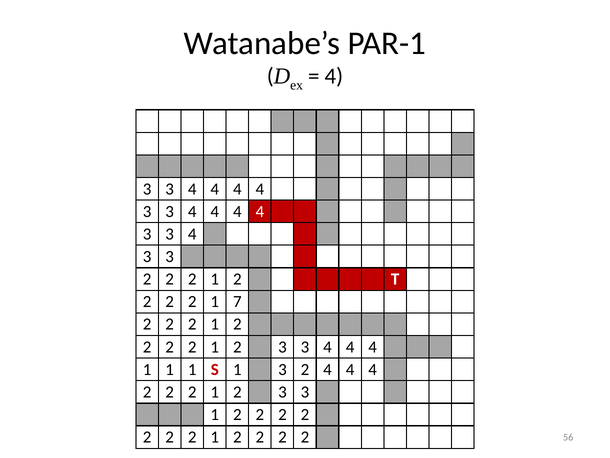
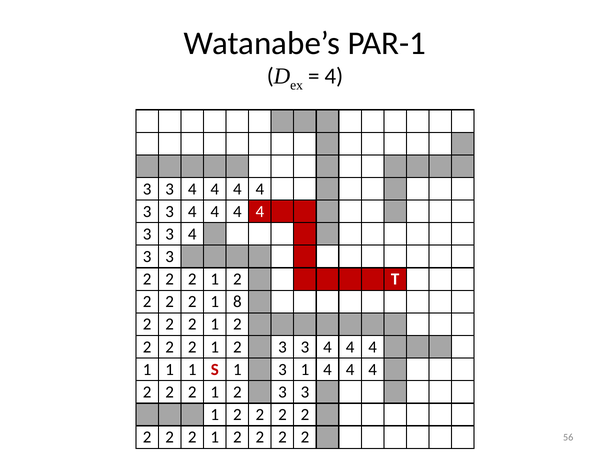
7: 7 -> 8
1 3 2: 2 -> 1
